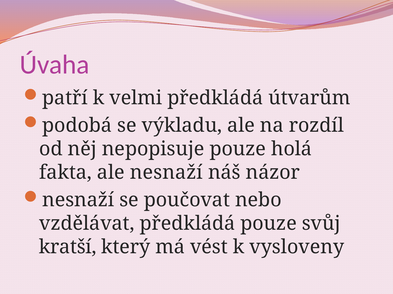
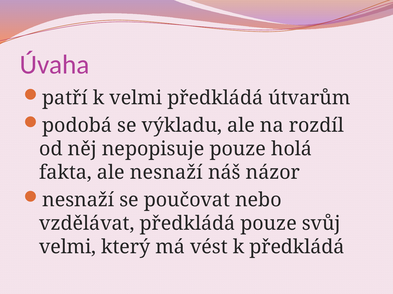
kratší at (68, 248): kratší -> velmi
k vysloveny: vysloveny -> předkládá
